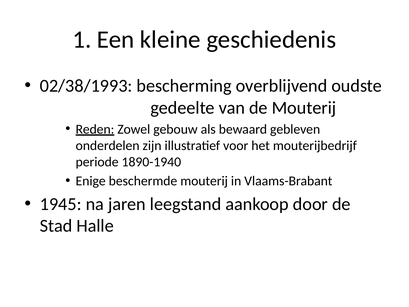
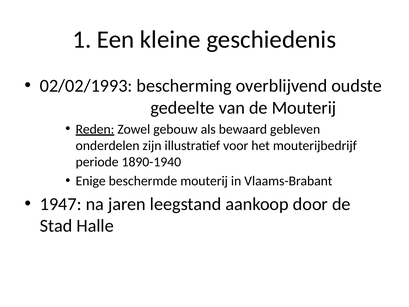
02/38/1993: 02/38/1993 -> 02/02/1993
1945: 1945 -> 1947
